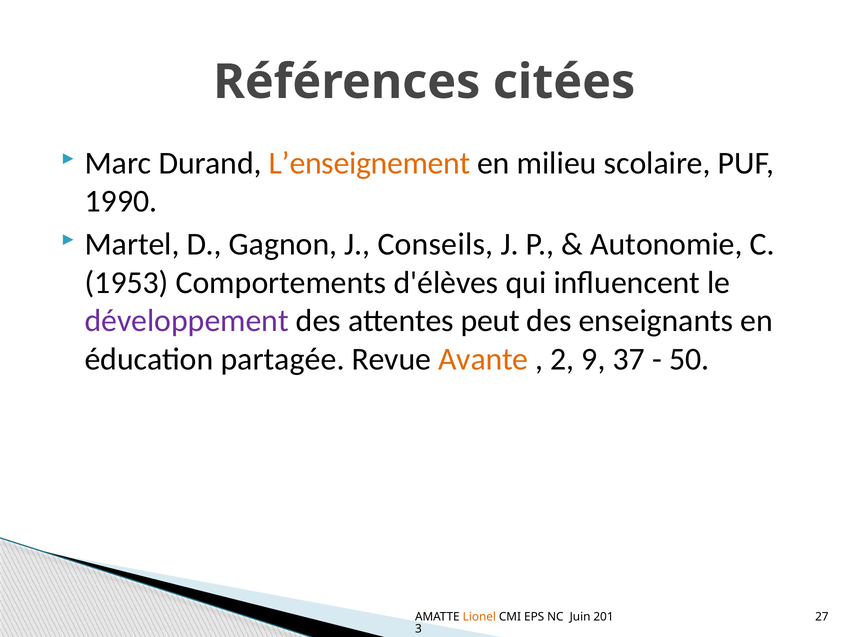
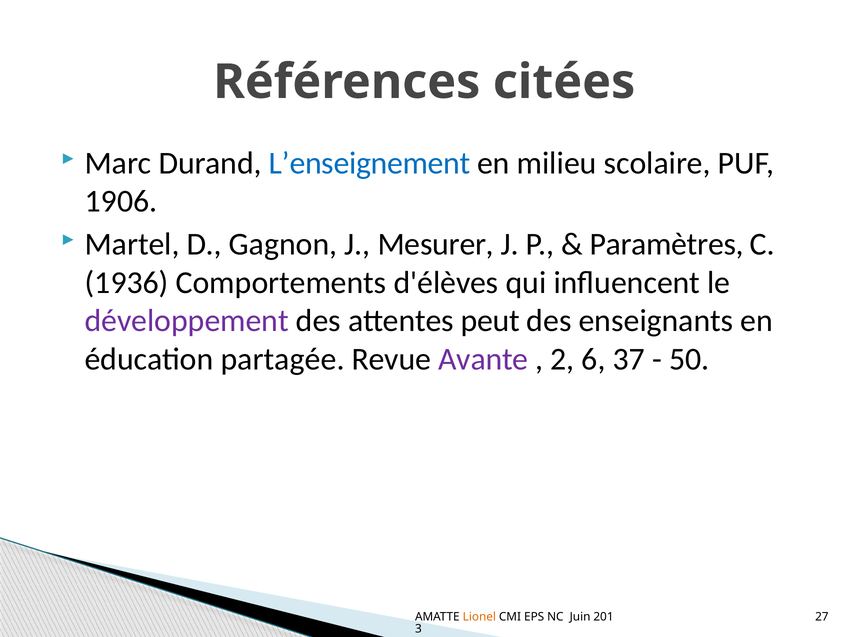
L’enseignement colour: orange -> blue
1990: 1990 -> 1906
Conseils: Conseils -> Mesurer
Autonomie: Autonomie -> Paramètres
1953: 1953 -> 1936
Avante colour: orange -> purple
9: 9 -> 6
